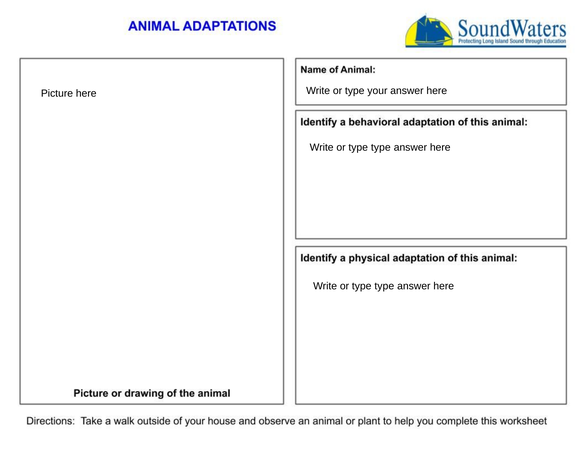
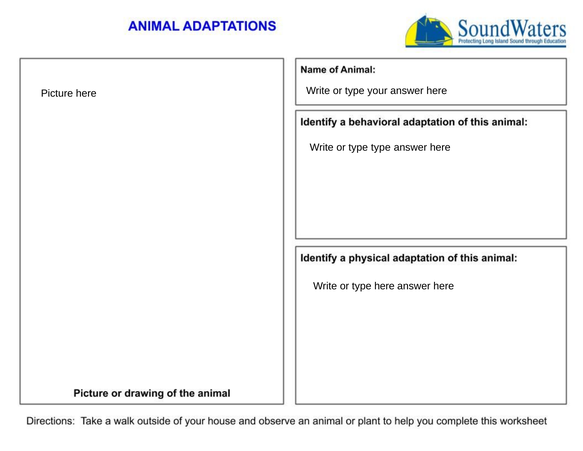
type at (384, 286): type -> here
